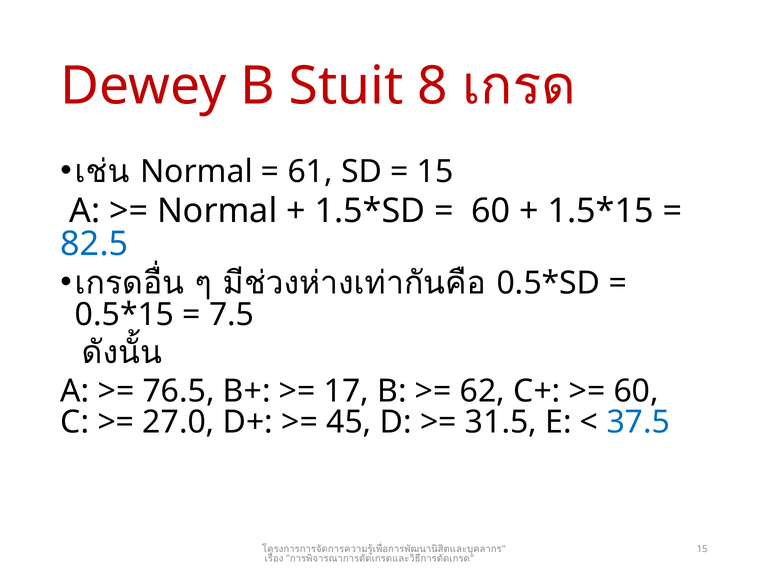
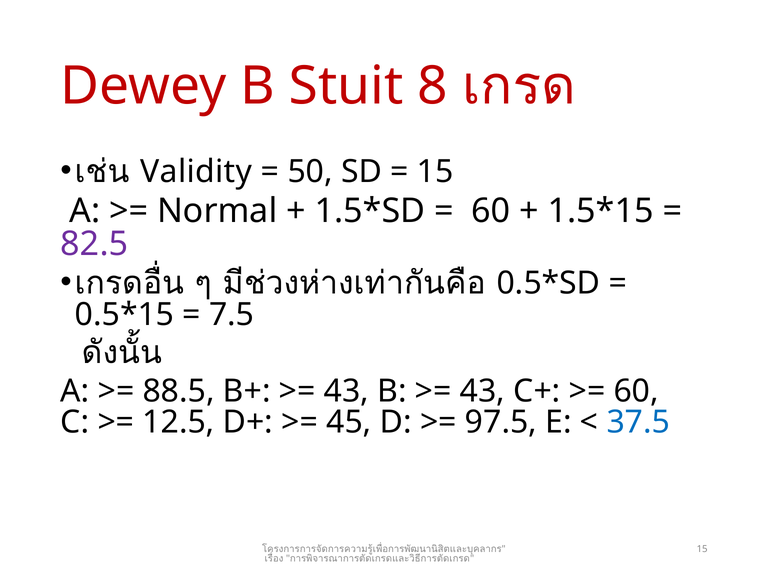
Normal at (196, 171): Normal -> Validity
61: 61 -> 50
82.5 colour: blue -> purple
76.5: 76.5 -> 88.5
17 at (346, 391): 17 -> 43
62 at (482, 391): 62 -> 43
27.0: 27.0 -> 12.5
31.5: 31.5 -> 97.5
